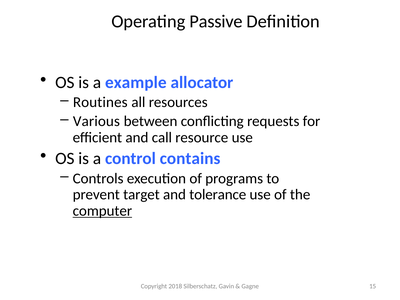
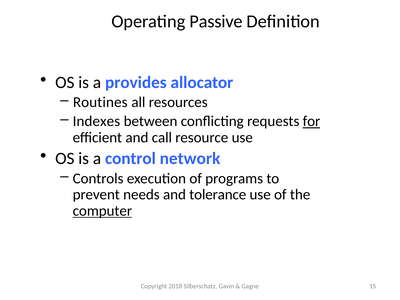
example: example -> provides
Various: Various -> Indexes
for underline: none -> present
contains: contains -> network
target: target -> needs
